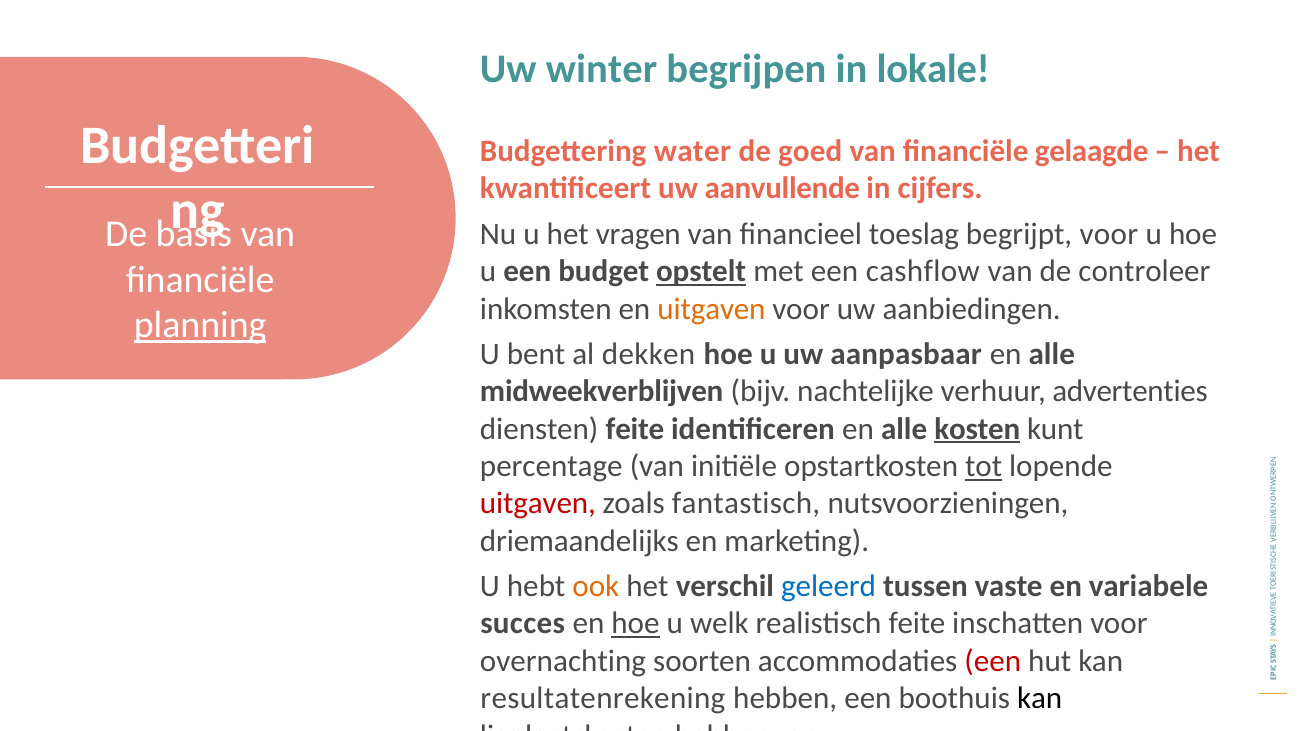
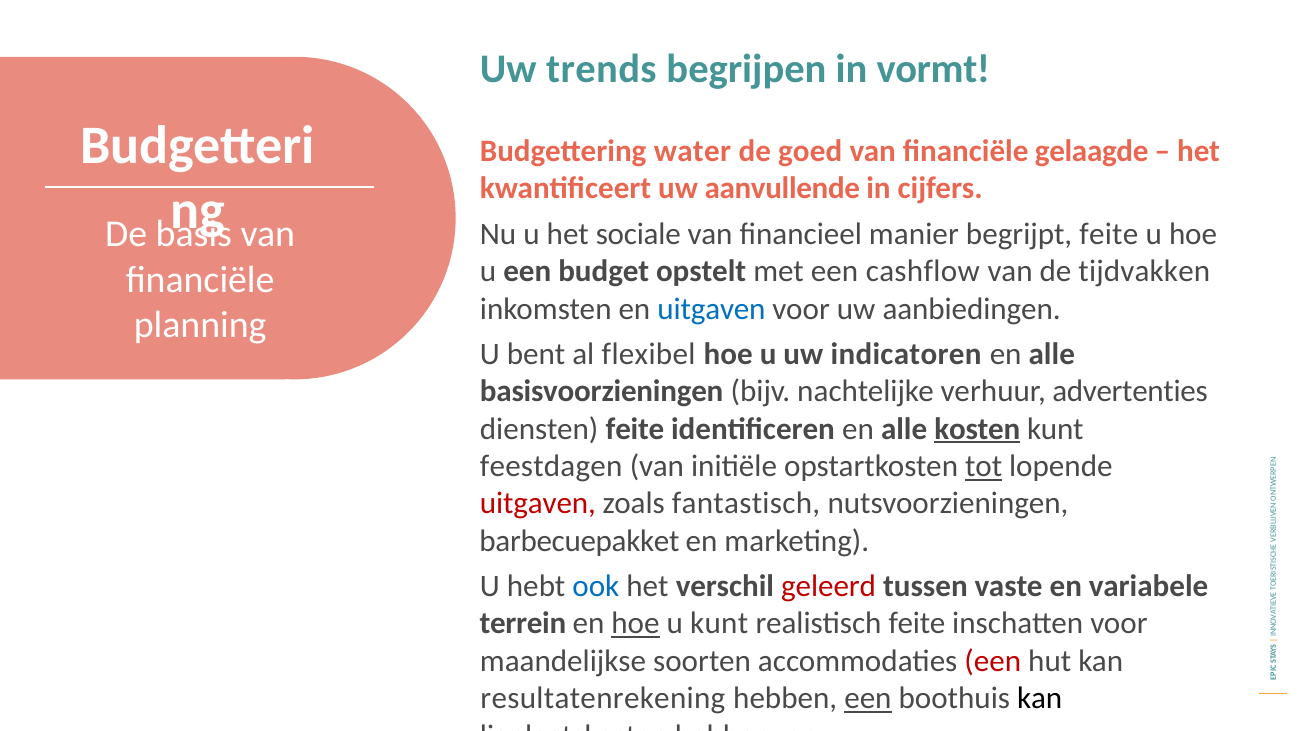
winter: winter -> trends
lokale: lokale -> vormt
vragen: vragen -> sociale
toeslag: toeslag -> manier
begrijpt voor: voor -> feite
opstelt underline: present -> none
controleer: controleer -> tijdvakken
uitgaven at (711, 309) colour: orange -> blue
planning underline: present -> none
dekken: dekken -> flexibel
aanpasbaar: aanpasbaar -> indicatoren
midweekverblijven: midweekverblijven -> basisvoorzieningen
percentage: percentage -> feestdagen
driemaandelijks: driemaandelijks -> barbecuepakket
ook colour: orange -> blue
geleerd colour: blue -> red
succes: succes -> terrein
u welk: welk -> kunt
overnachting: overnachting -> maandelijkse
een at (868, 698) underline: none -> present
